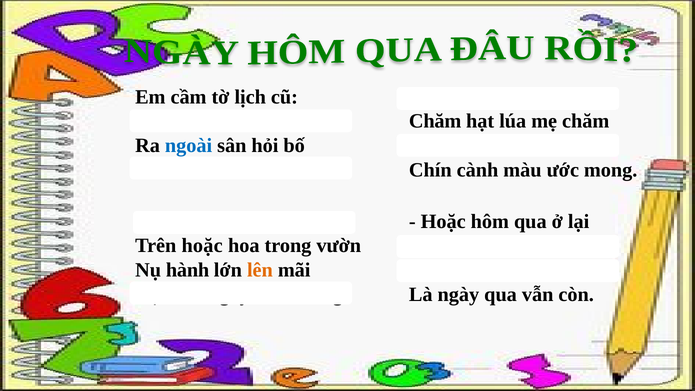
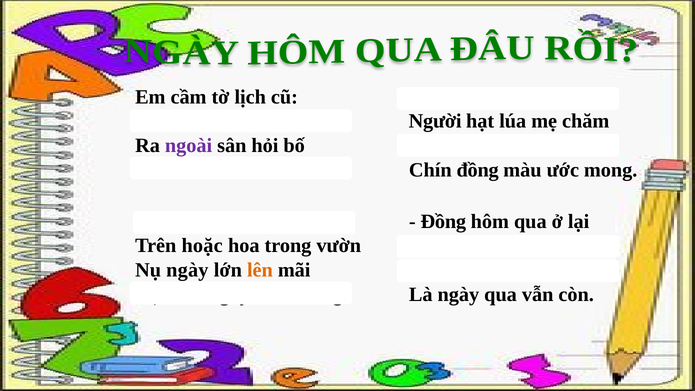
Chăm at (435, 121): Chăm -> Người
ngoài colour: blue -> purple
Chín cành: cành -> đồng
Hoặc at (443, 221): Hoặc -> Đồng
Nụ hành: hành -> ngày
